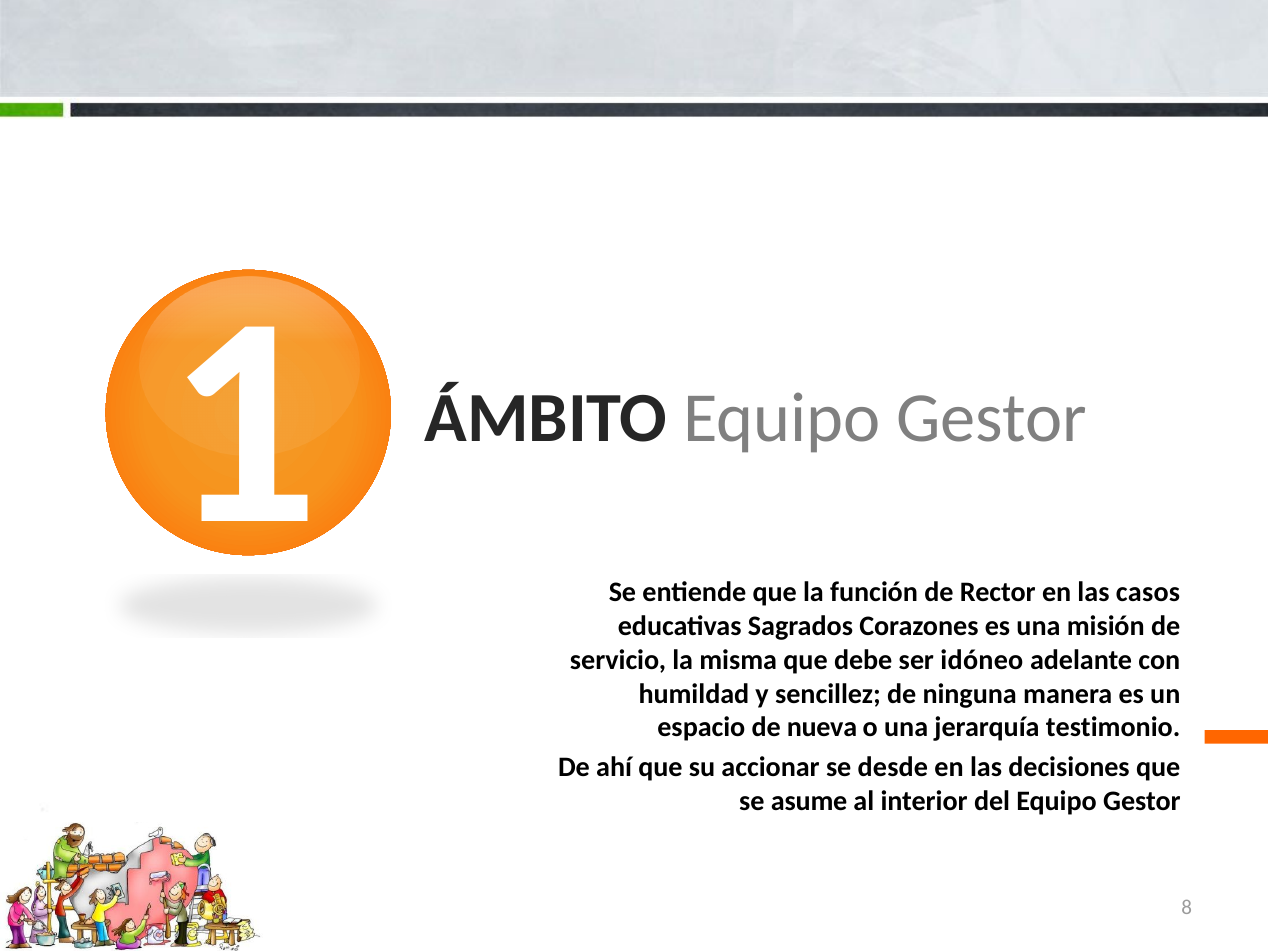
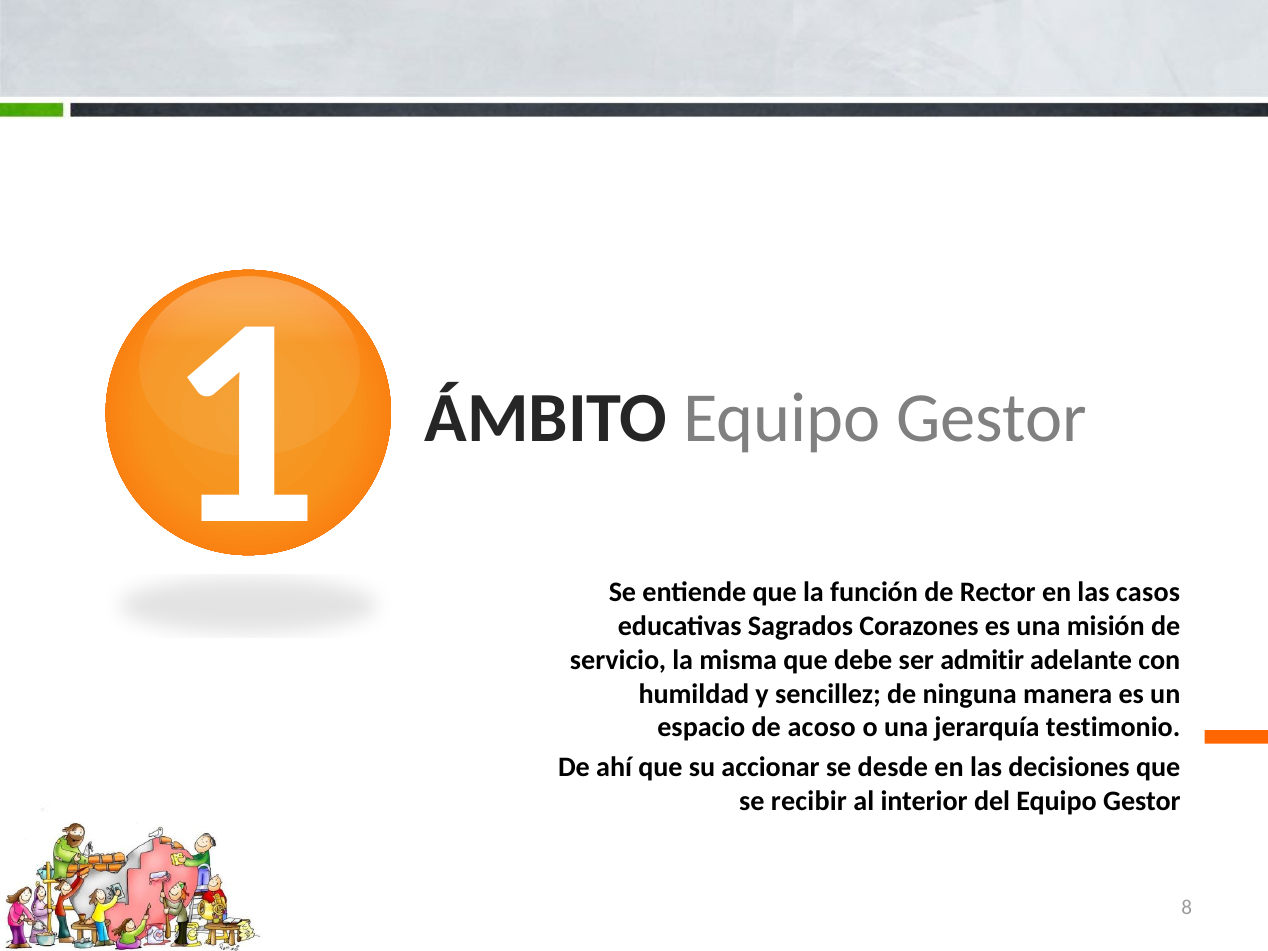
idóneo: idóneo -> admitir
nueva: nueva -> acoso
asume: asume -> recibir
